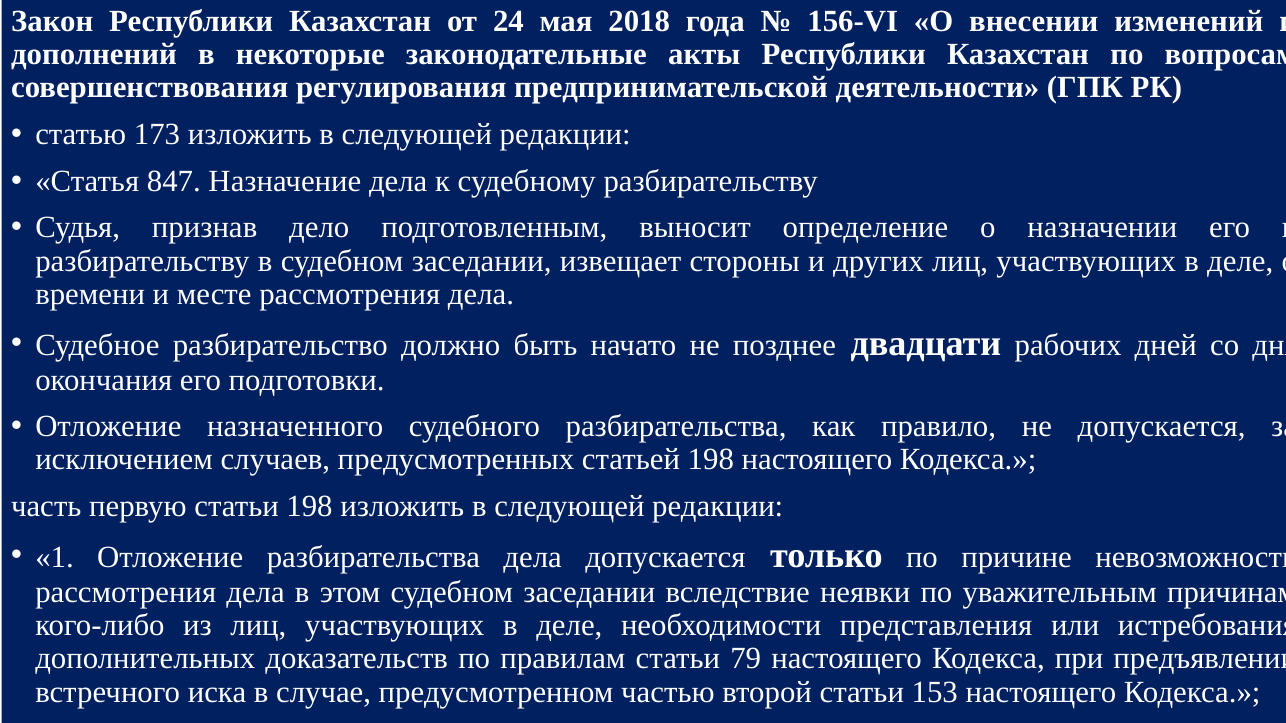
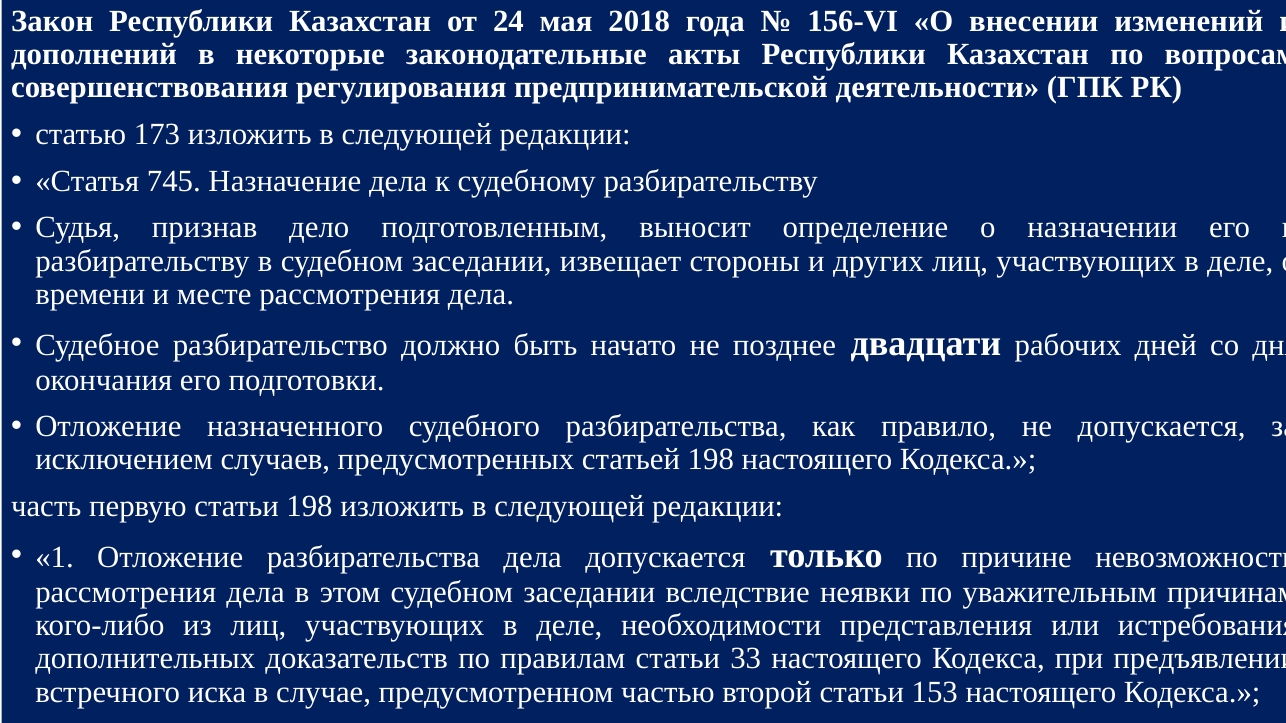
847: 847 -> 745
79: 79 -> 33
